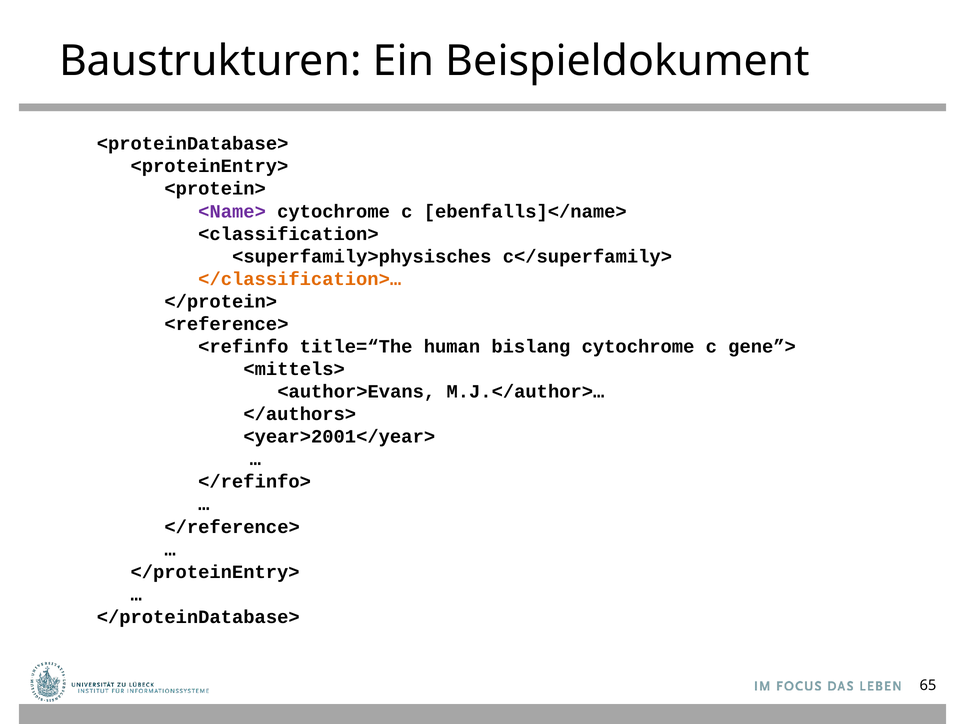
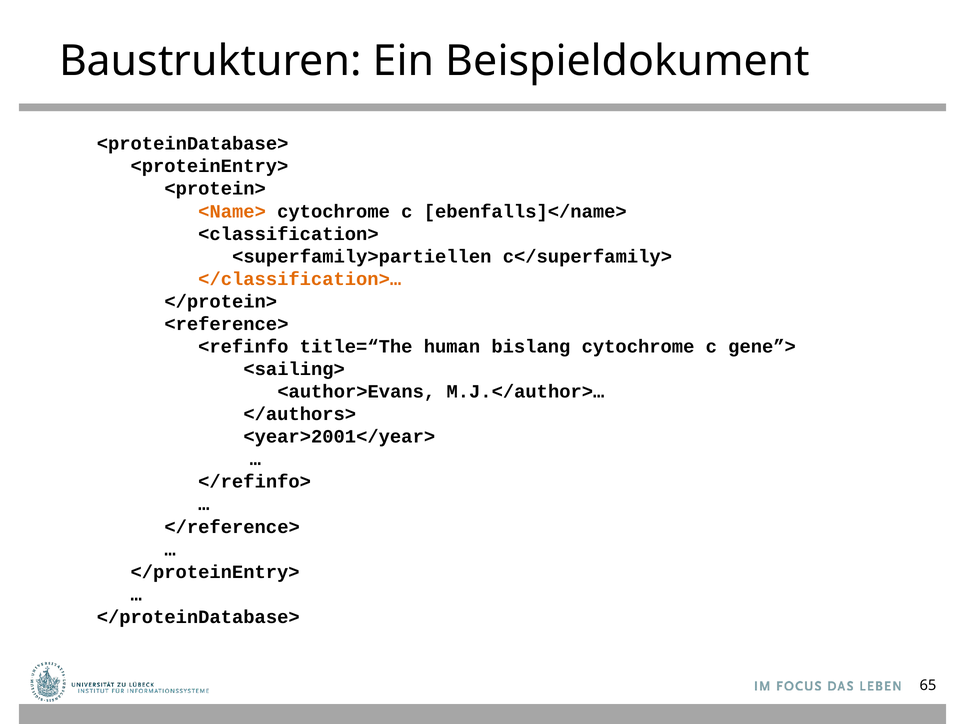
<Name> colour: purple -> orange
<superfamily>physisches: <superfamily>physisches -> <superfamily>partiellen
<mittels>: <mittels> -> <sailing>
